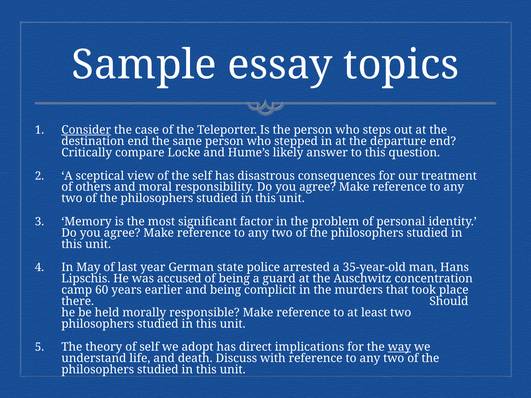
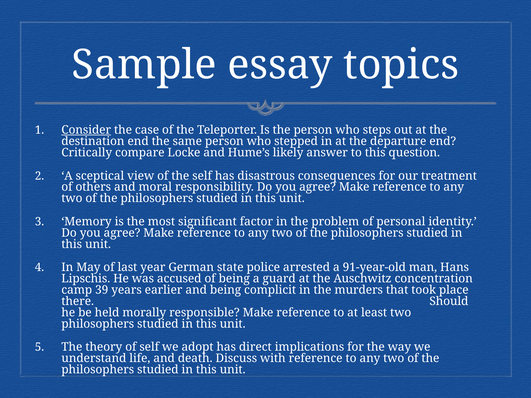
35-year-old: 35-year-old -> 91-year-old
60: 60 -> 39
way underline: present -> none
